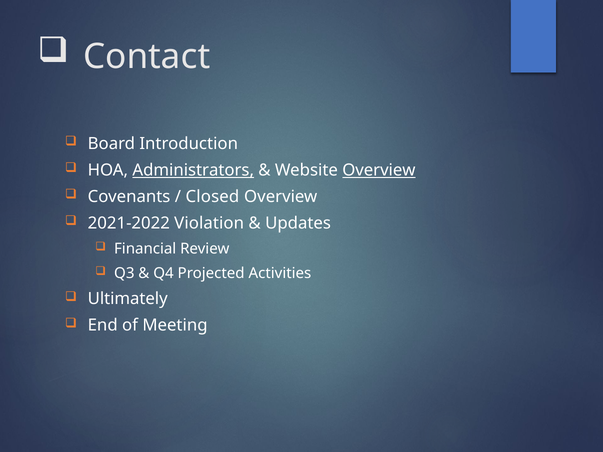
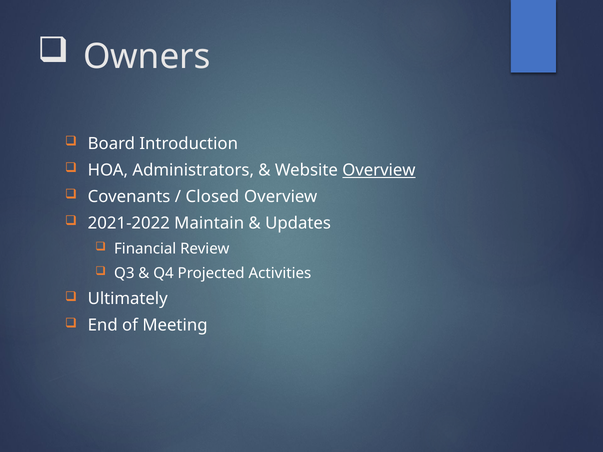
Contact: Contact -> Owners
Administrators underline: present -> none
Violation: Violation -> Maintain
